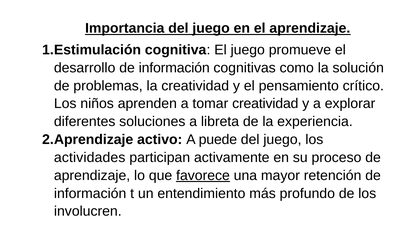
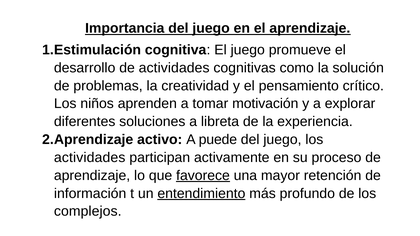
desarrollo de información: información -> actividades
tomar creatividad: creatividad -> motivación
entendimiento underline: none -> present
involucren: involucren -> complejos
